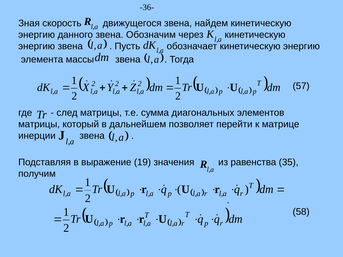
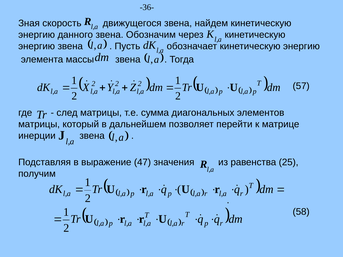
19: 19 -> 47
35: 35 -> 25
